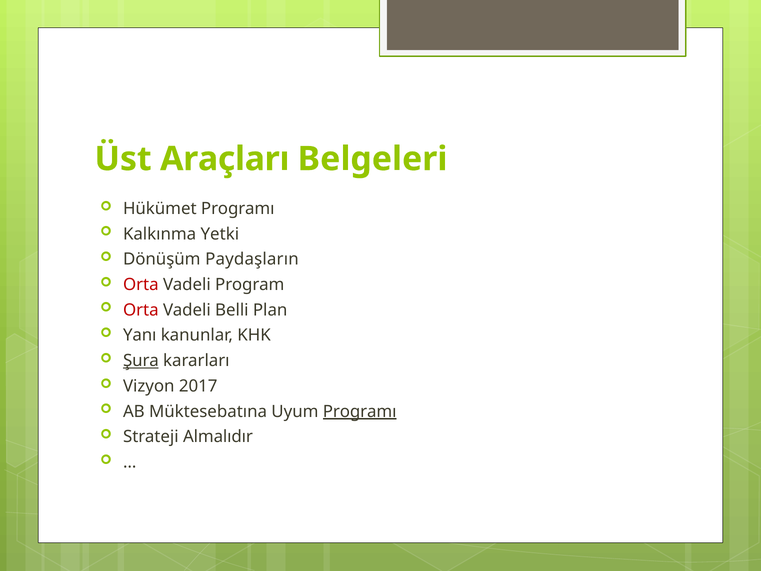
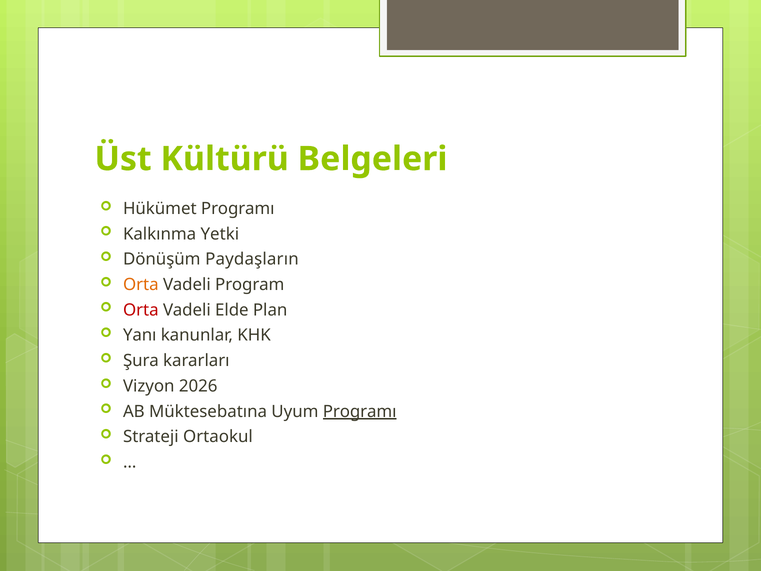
Araçları: Araçları -> Kültürü
Orta at (141, 285) colour: red -> orange
Belli: Belli -> Elde
Şura underline: present -> none
2017: 2017 -> 2026
Almalıdır: Almalıdır -> Ortaokul
